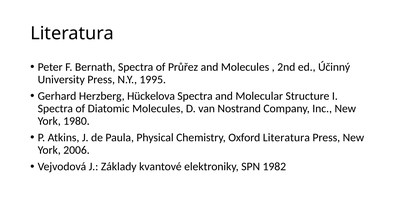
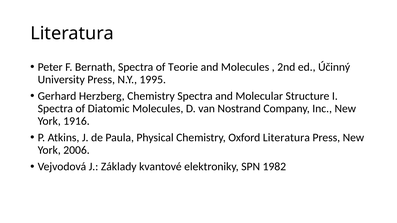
Průřez: Průřez -> Teorie
Herzberg Hückelova: Hückelova -> Chemistry
1980: 1980 -> 1916
